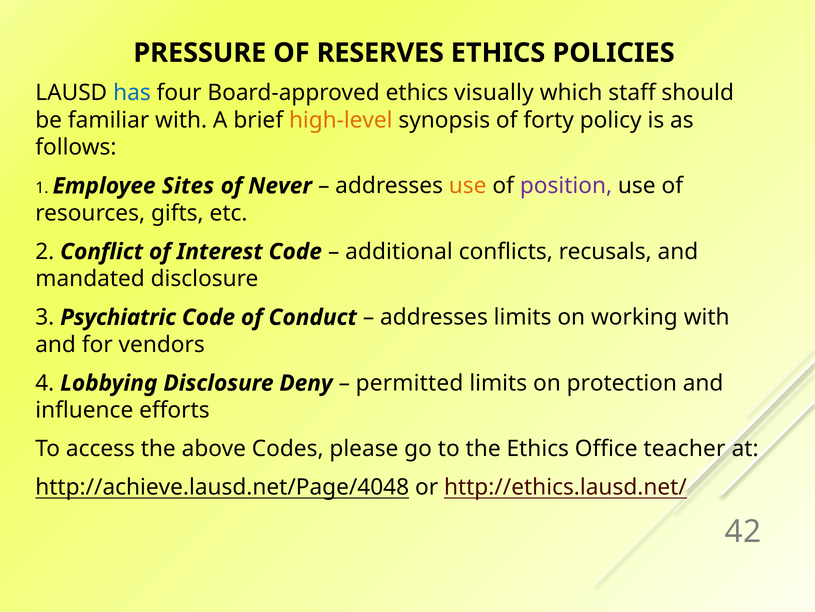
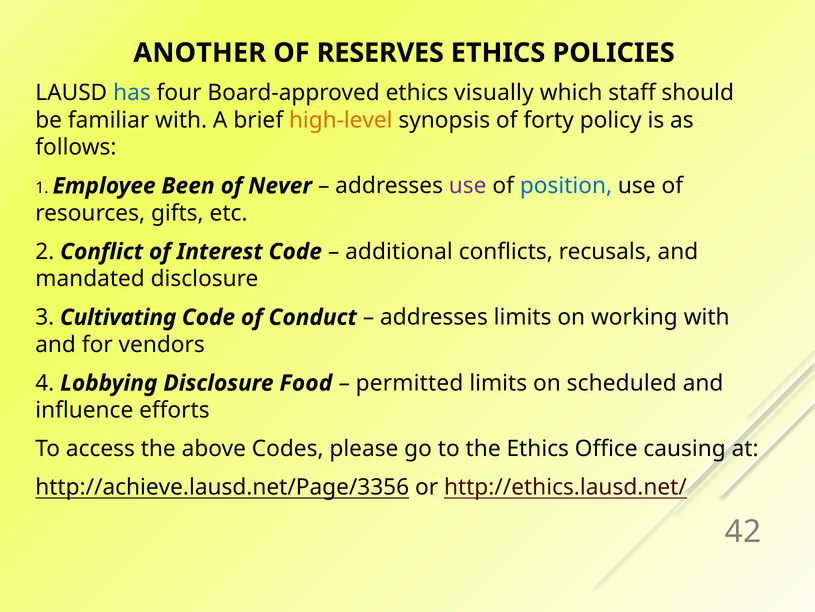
PRESSURE: PRESSURE -> ANOTHER
Sites: Sites -> Been
use at (468, 186) colour: orange -> purple
position colour: purple -> blue
Psychiatric: Psychiatric -> Cultivating
Deny: Deny -> Food
protection: protection -> scheduled
teacher: teacher -> causing
http://achieve.lausd.net/Page/4048: http://achieve.lausd.net/Page/4048 -> http://achieve.lausd.net/Page/3356
